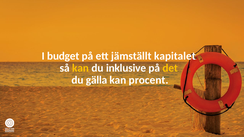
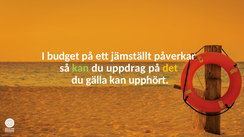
kapitalet: kapitalet -> påverkar
kan at (81, 68) colour: yellow -> light green
inklusive: inklusive -> uppdrag
procent: procent -> upphört
